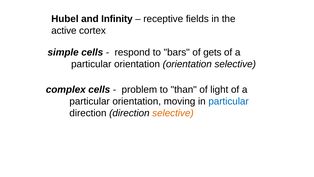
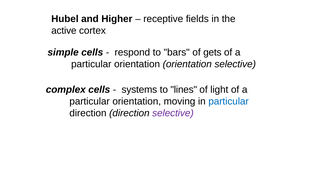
Infinity: Infinity -> Higher
problem: problem -> systems
than: than -> lines
selective at (173, 113) colour: orange -> purple
